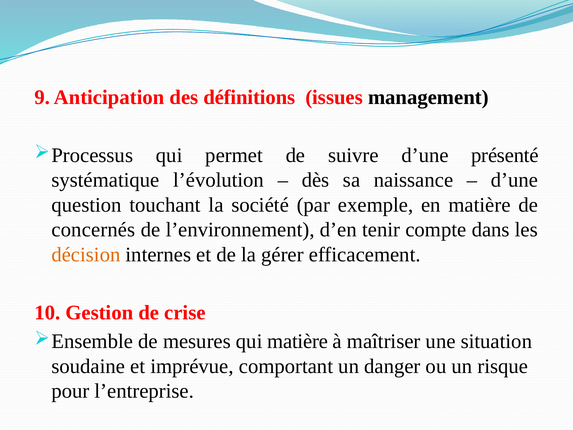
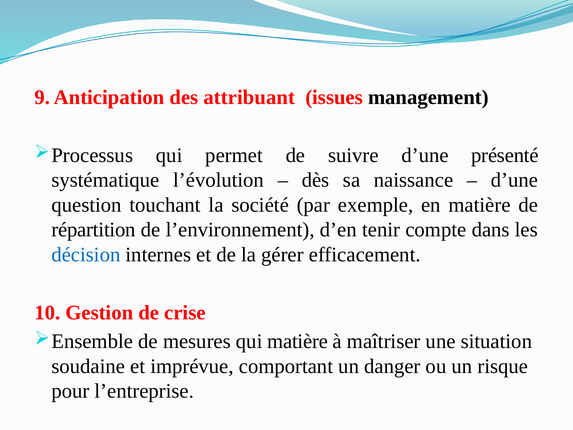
définitions: définitions -> attribuant
concernés: concernés -> répartition
décision colour: orange -> blue
